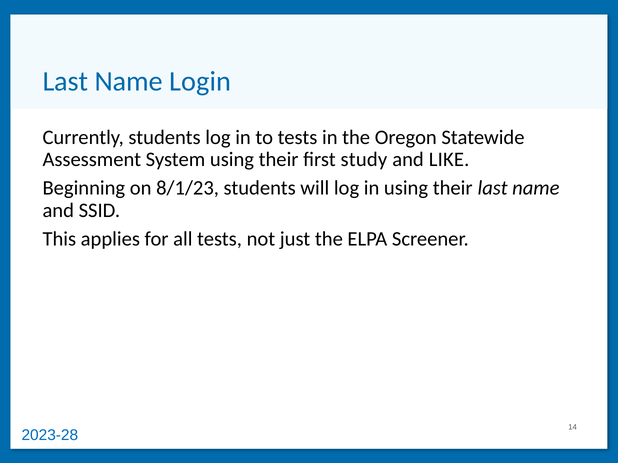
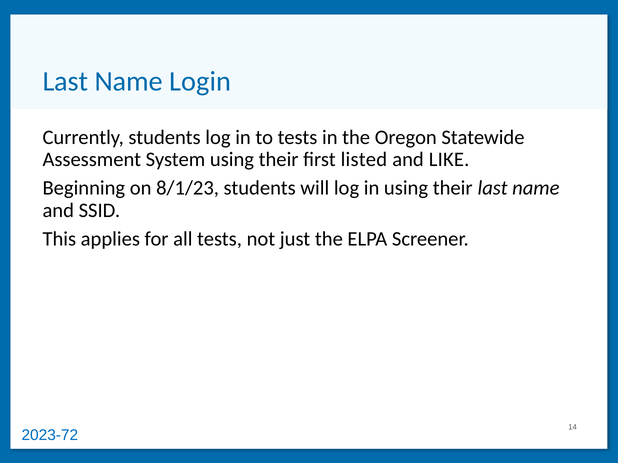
study: study -> listed
2023-28: 2023-28 -> 2023-72
